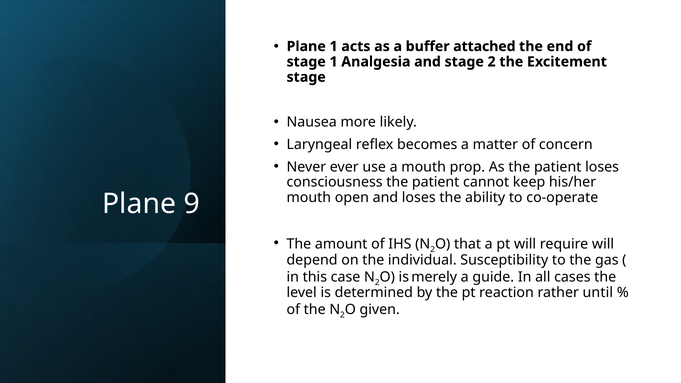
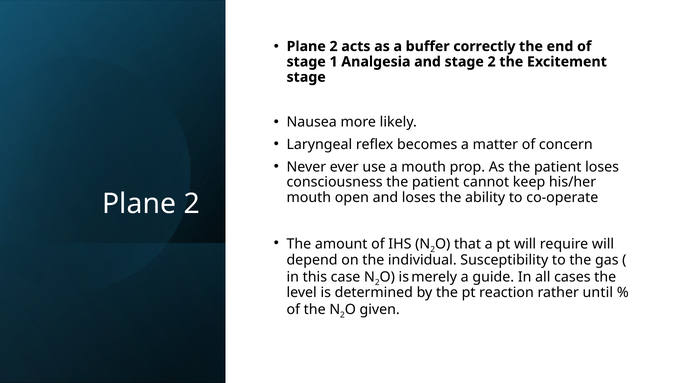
1 at (334, 46): 1 -> 2
attached: attached -> correctly
9 at (192, 204): 9 -> 2
